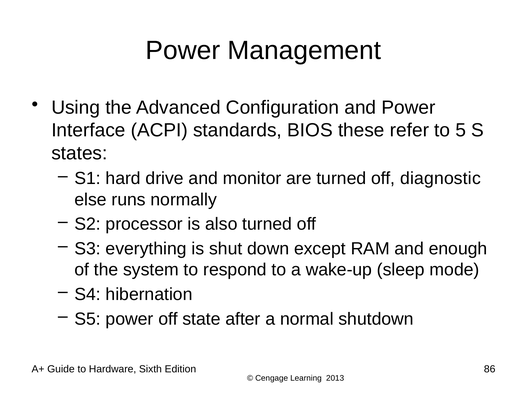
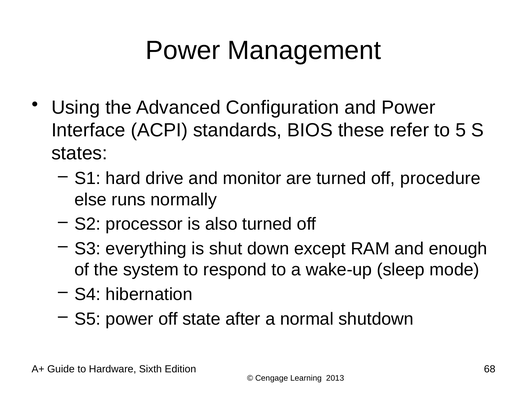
diagnostic: diagnostic -> procedure
86: 86 -> 68
